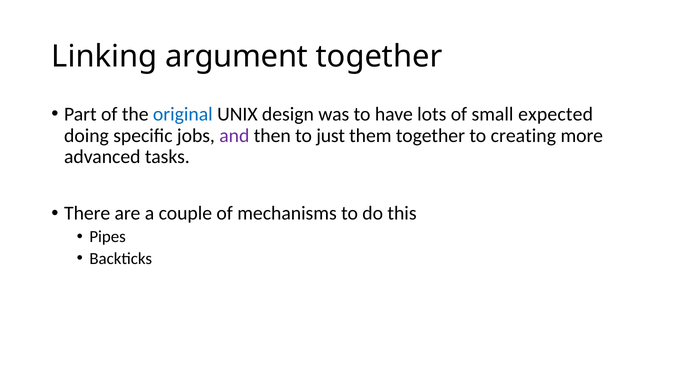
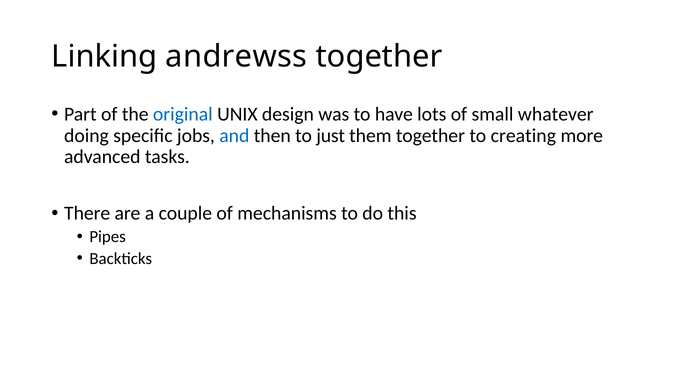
argument: argument -> andrewss
expected: expected -> whatever
and colour: purple -> blue
